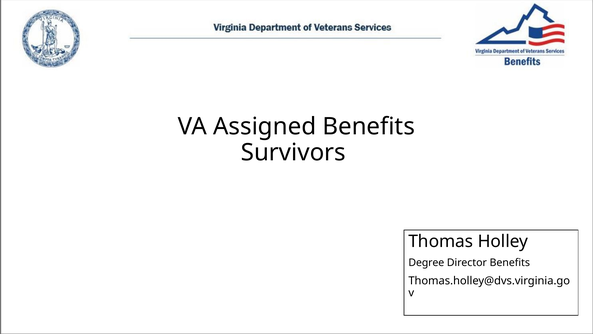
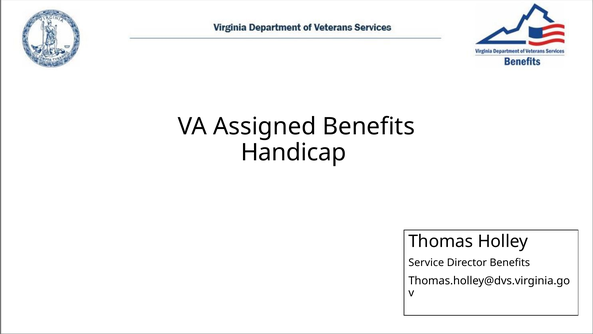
Survivors: Survivors -> Handicap
Degree: Degree -> Service
